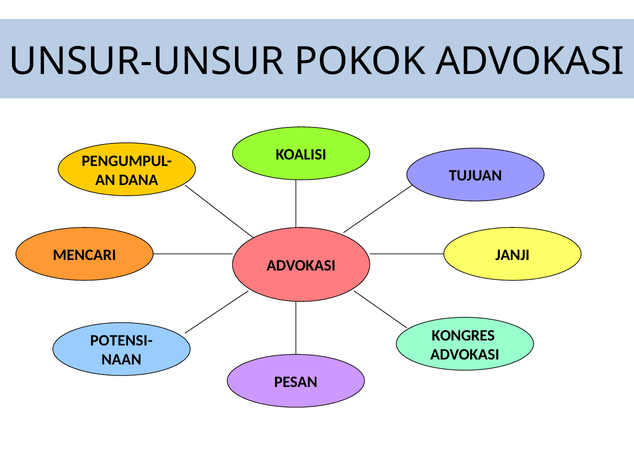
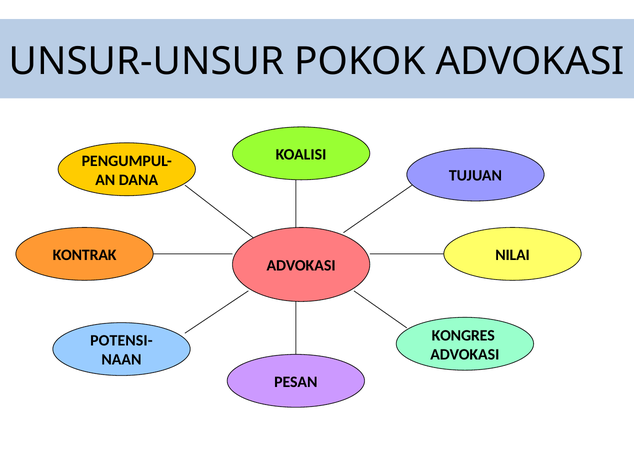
MENCARI: MENCARI -> KONTRAK
JANJI: JANJI -> NILAI
